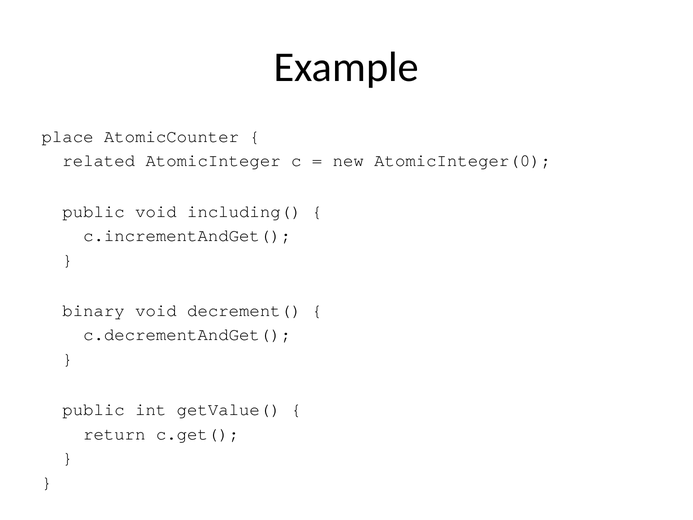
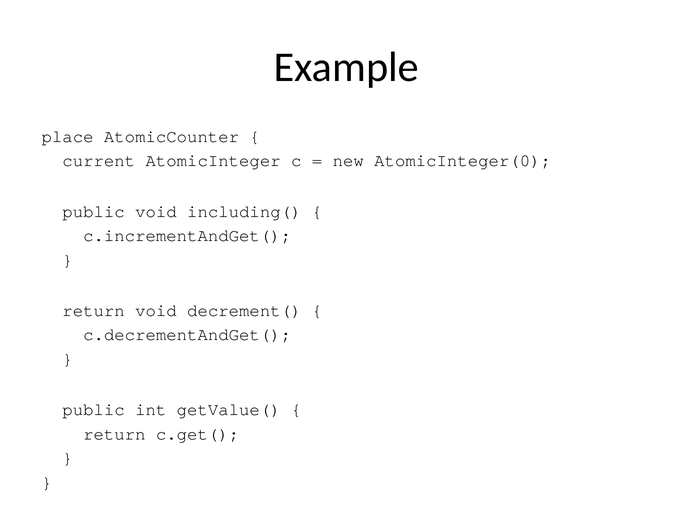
related: related -> current
binary at (94, 310): binary -> return
